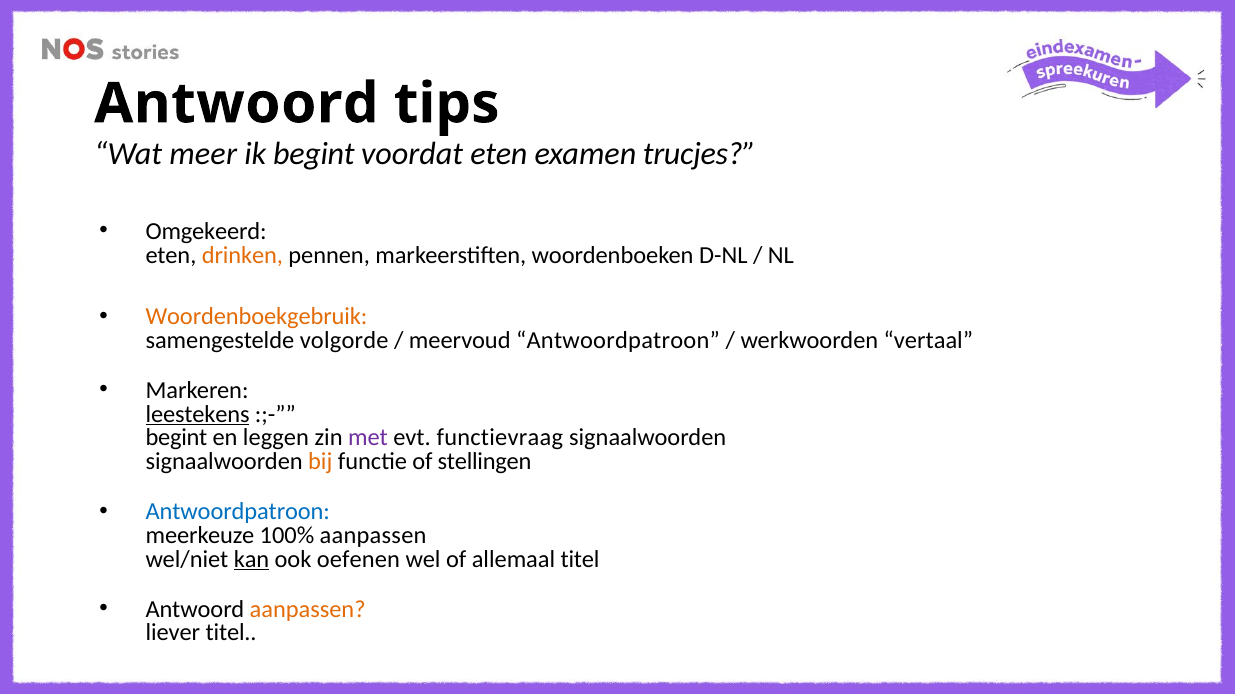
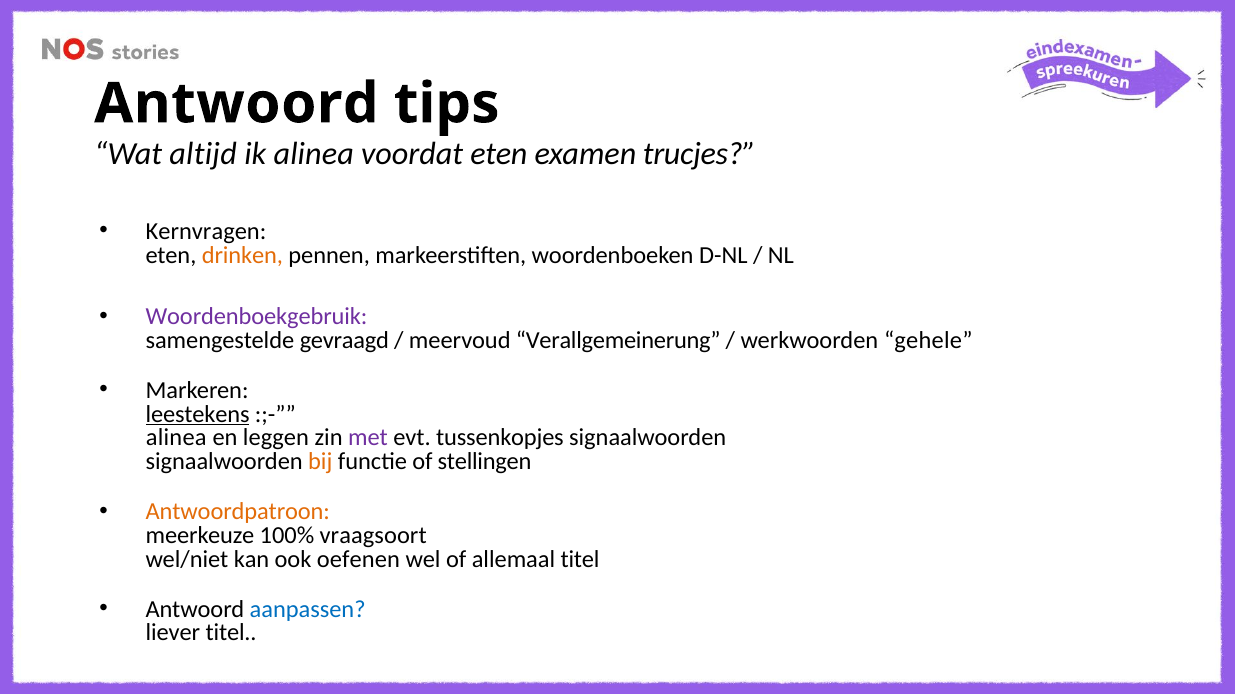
meer: meer -> altijd
ik begint: begint -> alinea
Omgekeerd: Omgekeerd -> Kernvragen
Woordenboekgebruik colour: orange -> purple
volgorde: volgorde -> gevraagd
meervoud Antwoordpatroon: Antwoordpatroon -> Verallgemeinerung
vertaal: vertaal -> gehele
begint at (176, 438): begint -> alinea
functievraag: functievraag -> tussenkopjes
Antwoordpatroon at (238, 512) colour: blue -> orange
100% aanpassen: aanpassen -> vraagsoort
kan underline: present -> none
aanpassen at (308, 610) colour: orange -> blue
